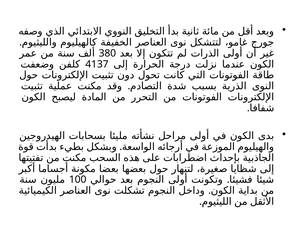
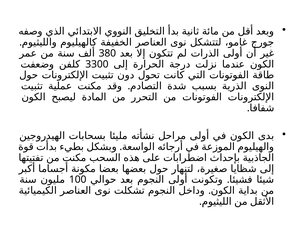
4137: 4137 -> 3300
